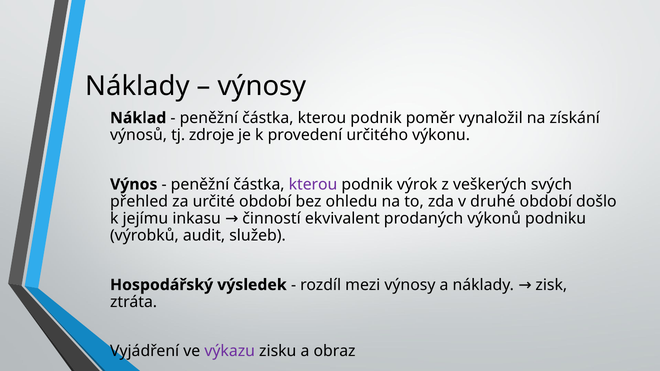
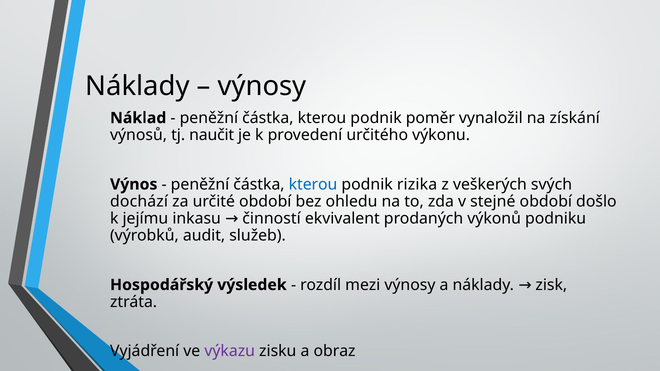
zdroje: zdroje -> naučit
kterou at (313, 184) colour: purple -> blue
výrok: výrok -> rizika
přehled: přehled -> dochází
druhé: druhé -> stejné
